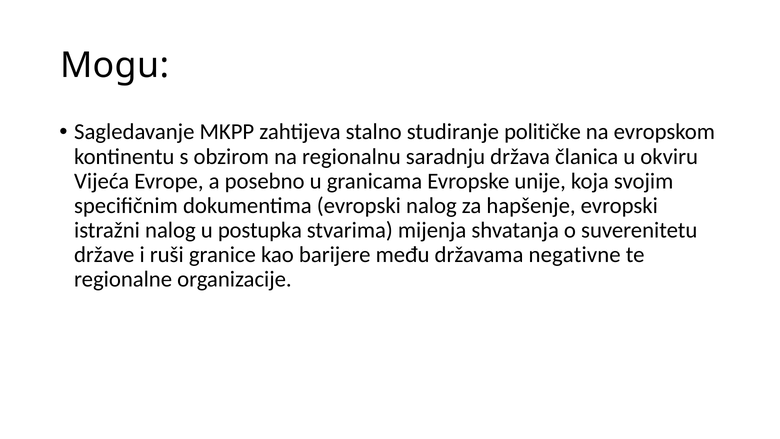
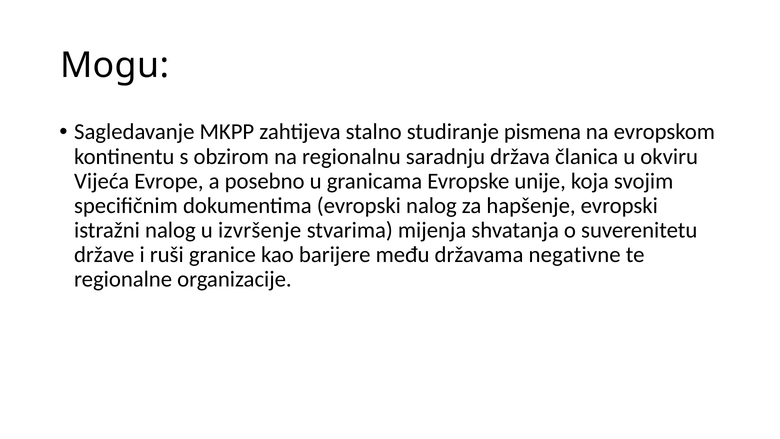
političke: političke -> pismena
postupka: postupka -> izvršenje
